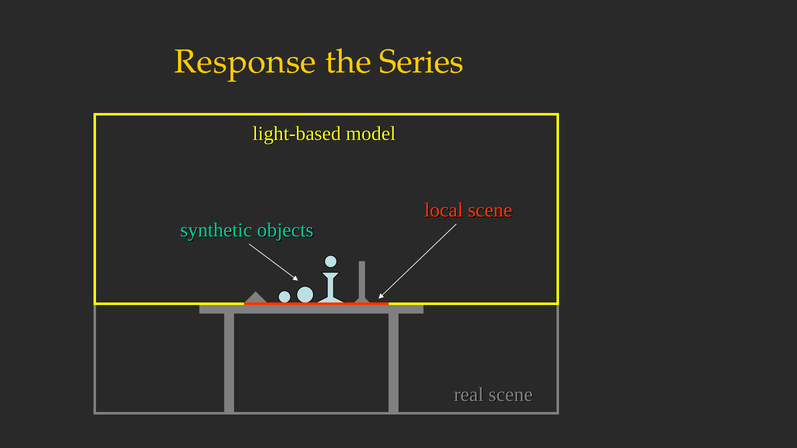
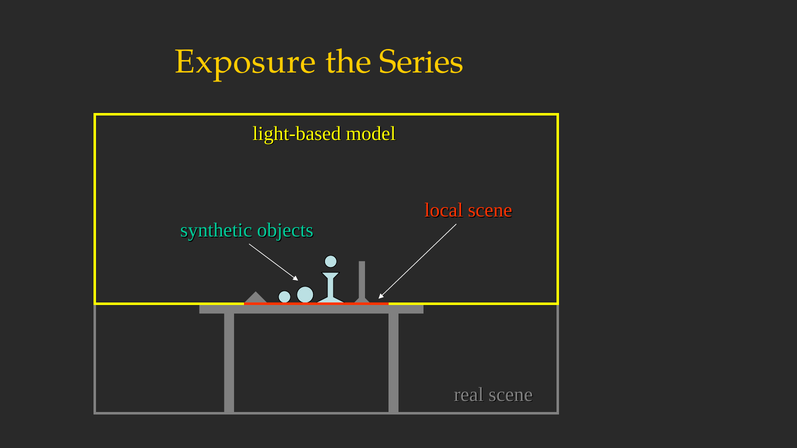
Response: Response -> Exposure
